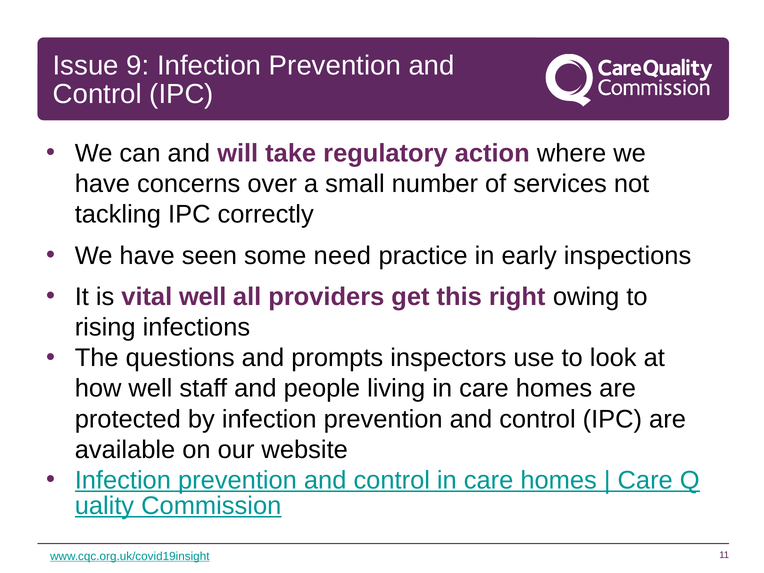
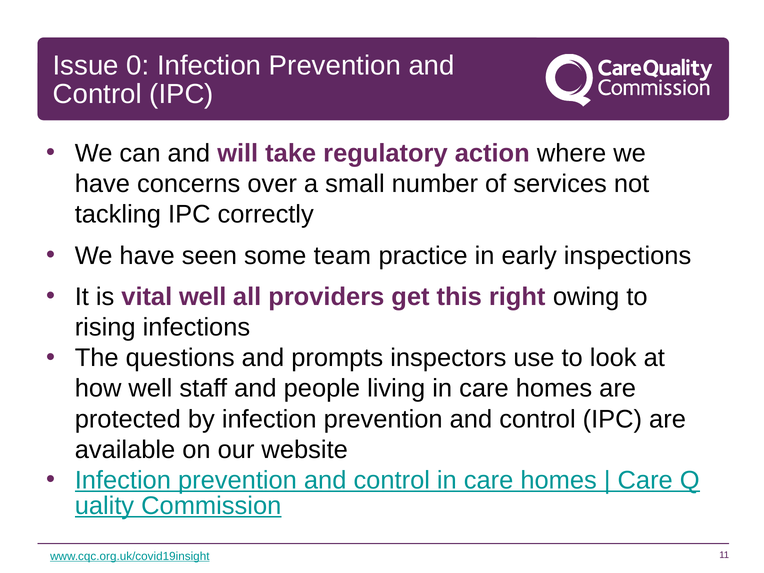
9: 9 -> 0
need: need -> team
